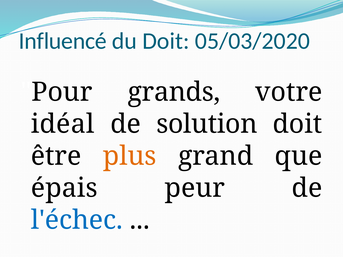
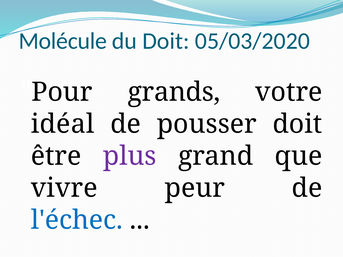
Influencé: Influencé -> Molécule
solution: solution -> pousser
plus colour: orange -> purple
épais: épais -> vivre
